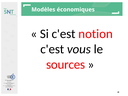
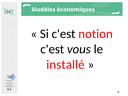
sources: sources -> installé
